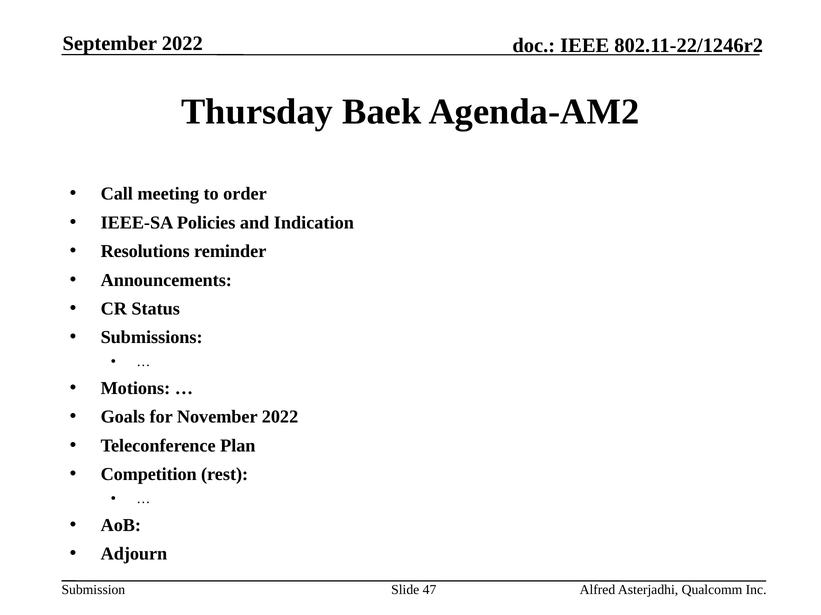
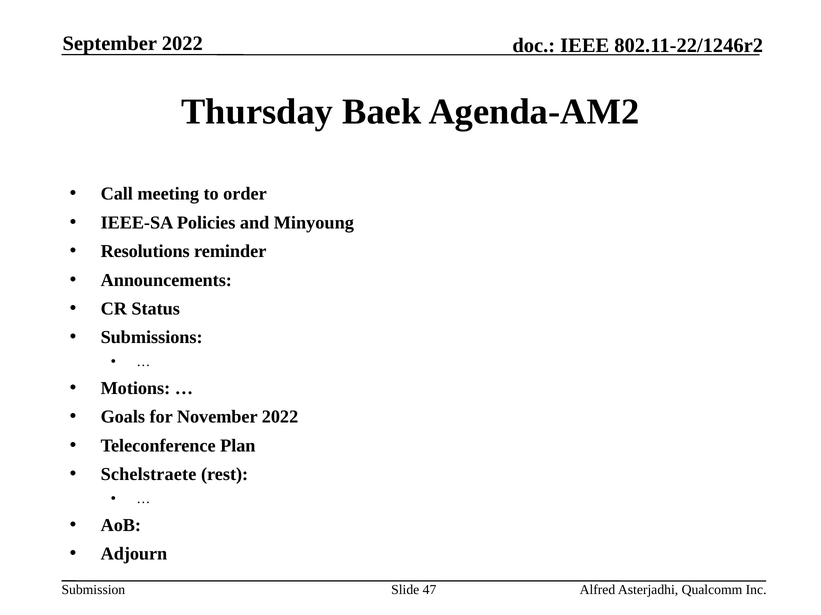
Indication: Indication -> Minyoung
Competition: Competition -> Schelstraete
